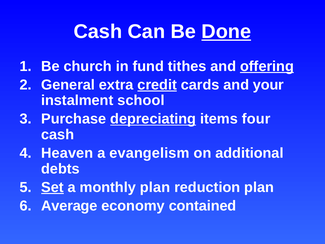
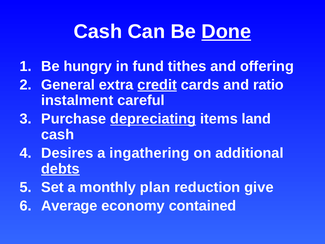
church: church -> hungry
offering underline: present -> none
your: your -> ratio
school: school -> careful
four: four -> land
Heaven: Heaven -> Desires
evangelism: evangelism -> ingathering
debts underline: none -> present
Set underline: present -> none
reduction plan: plan -> give
